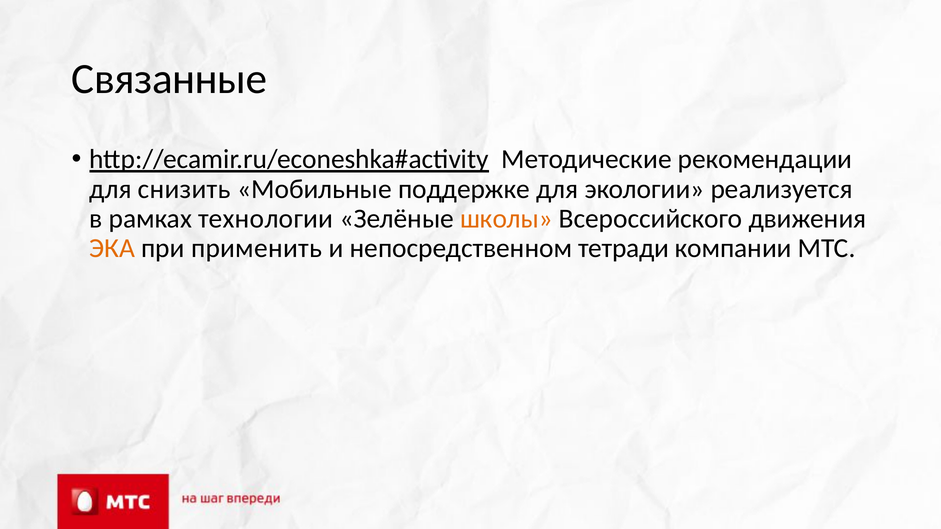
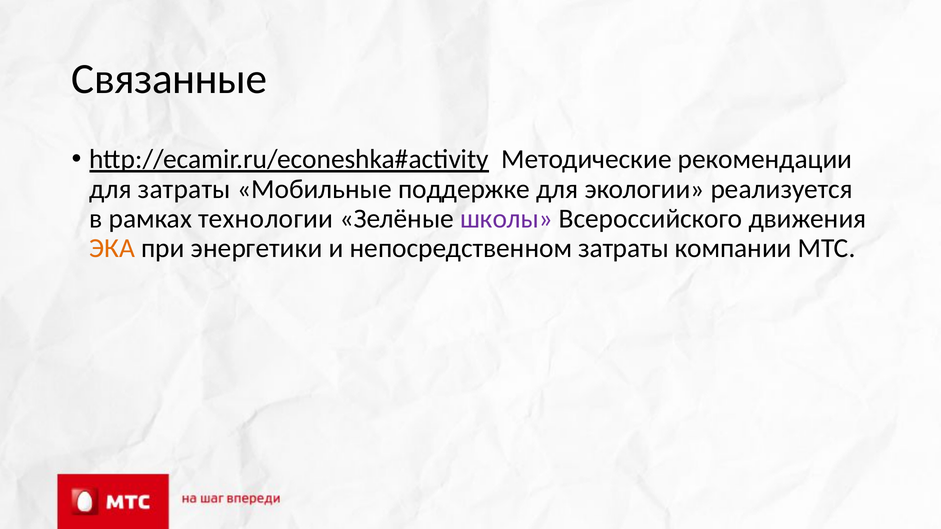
для снизить: снизить -> затраты
школы colour: orange -> purple
применить: применить -> энергетики
непосредственном тетради: тетради -> затраты
